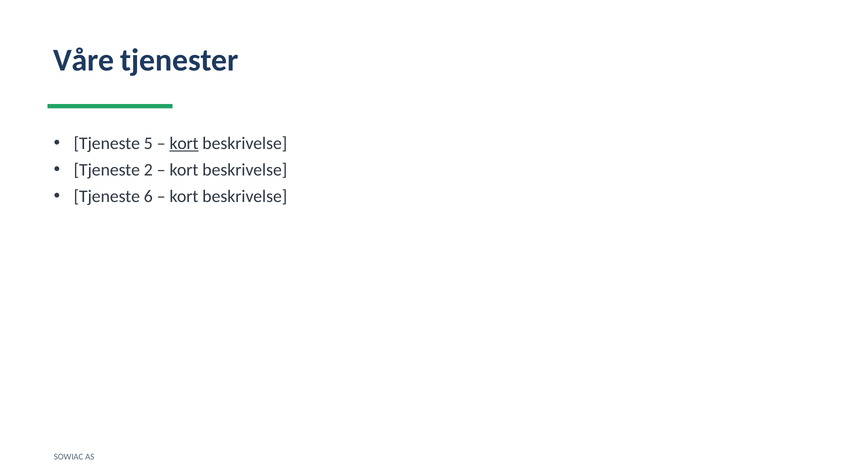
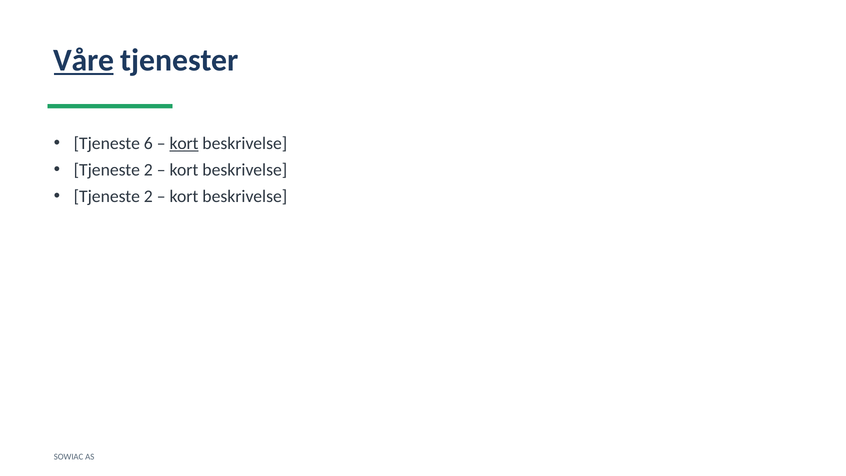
Våre underline: none -> present
5: 5 -> 6
6 at (148, 196): 6 -> 2
